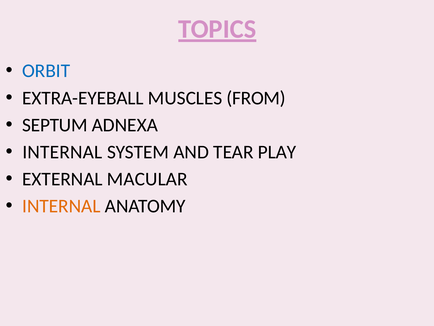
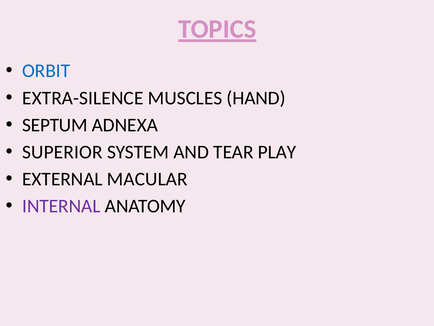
EXTRA-EYEBALL: EXTRA-EYEBALL -> EXTRA-SILENCE
FROM: FROM -> HAND
INTERNAL at (62, 152): INTERNAL -> SUPERIOR
INTERNAL at (61, 206) colour: orange -> purple
